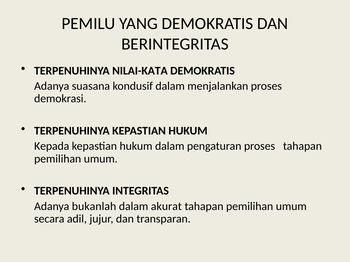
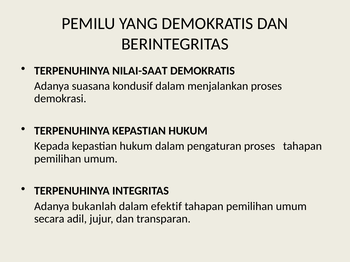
NILAI-KATA: NILAI-KATA -> NILAI-SAAT
akurat: akurat -> efektif
